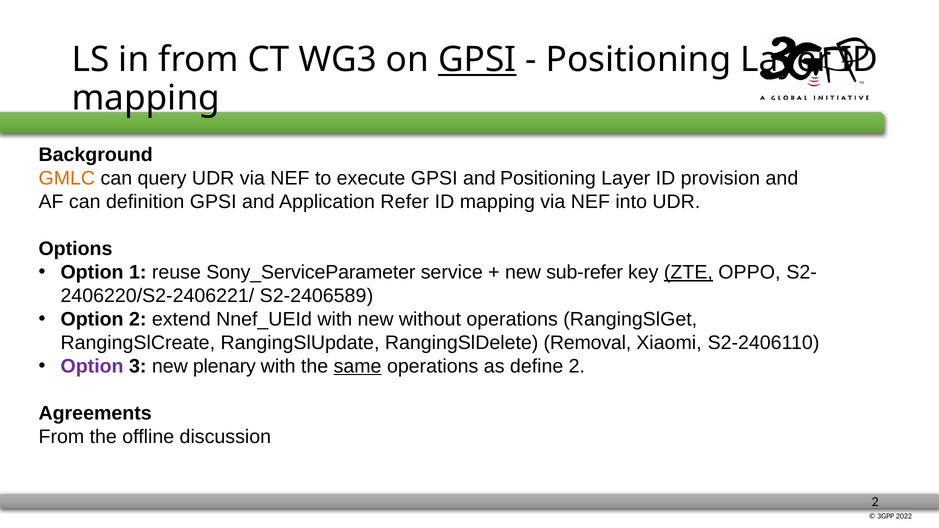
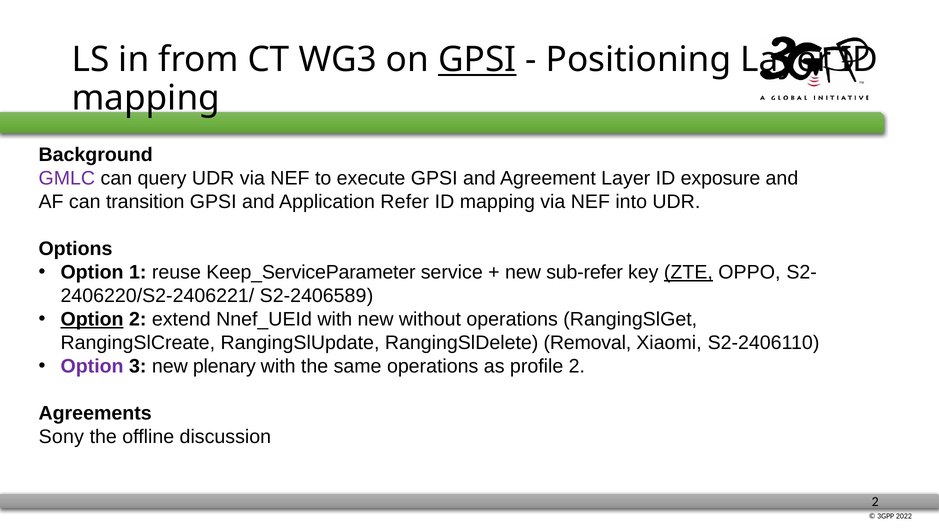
GMLC colour: orange -> purple
and Positioning: Positioning -> Agreement
provision: provision -> exposure
definition: definition -> transition
Sony_ServiceParameter: Sony_ServiceParameter -> Keep_ServiceParameter
Option at (92, 319) underline: none -> present
same underline: present -> none
define: define -> profile
From at (61, 437): From -> Sony
